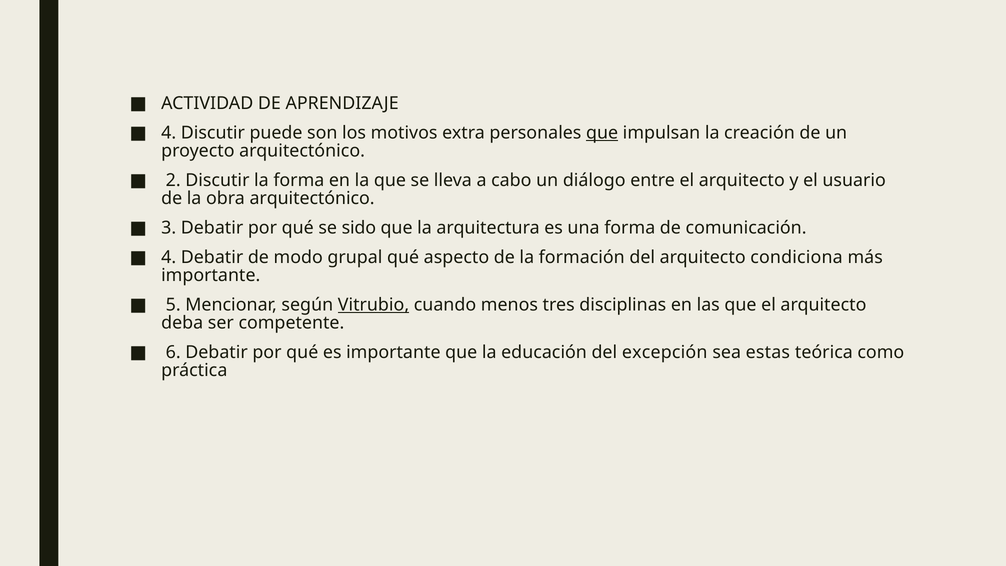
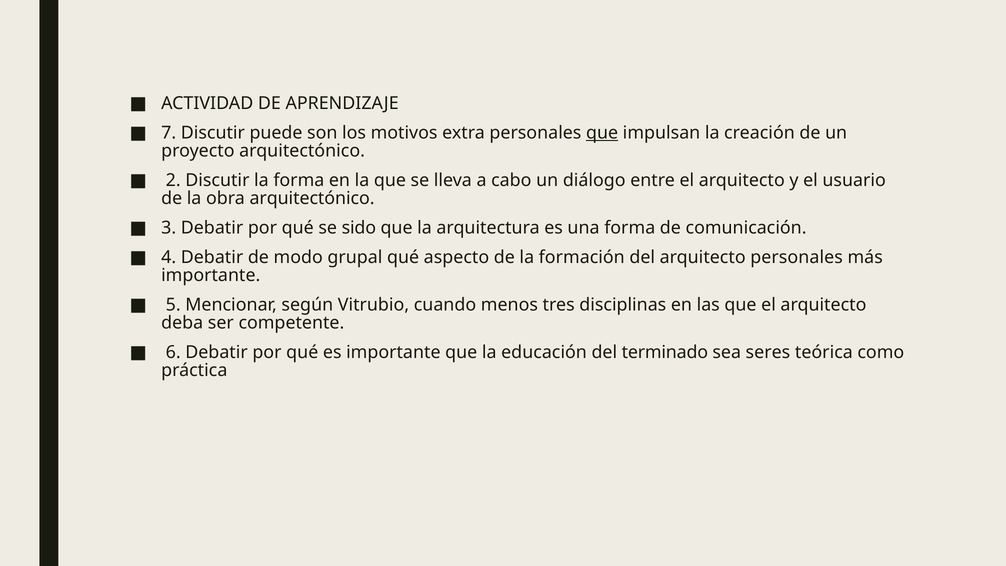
4 at (169, 133): 4 -> 7
arquitecto condiciona: condiciona -> personales
Vitrubio underline: present -> none
excepción: excepción -> terminado
estas: estas -> seres
